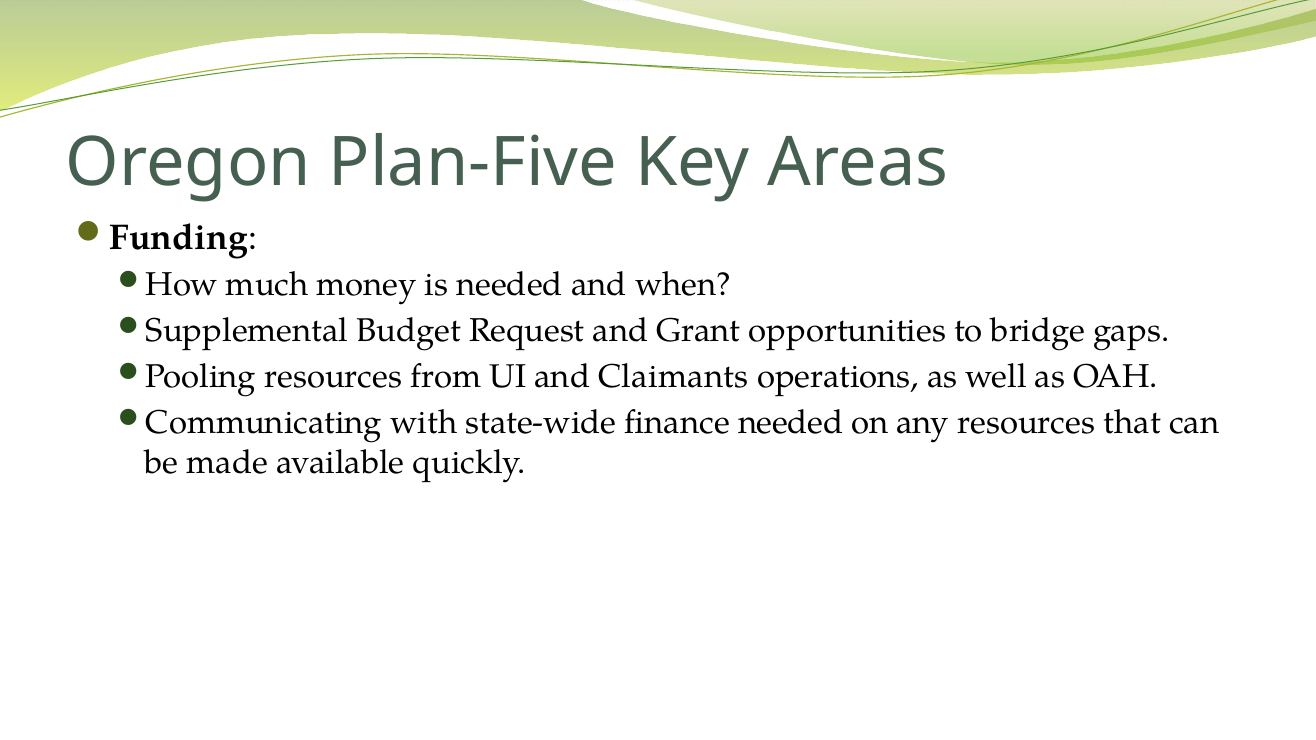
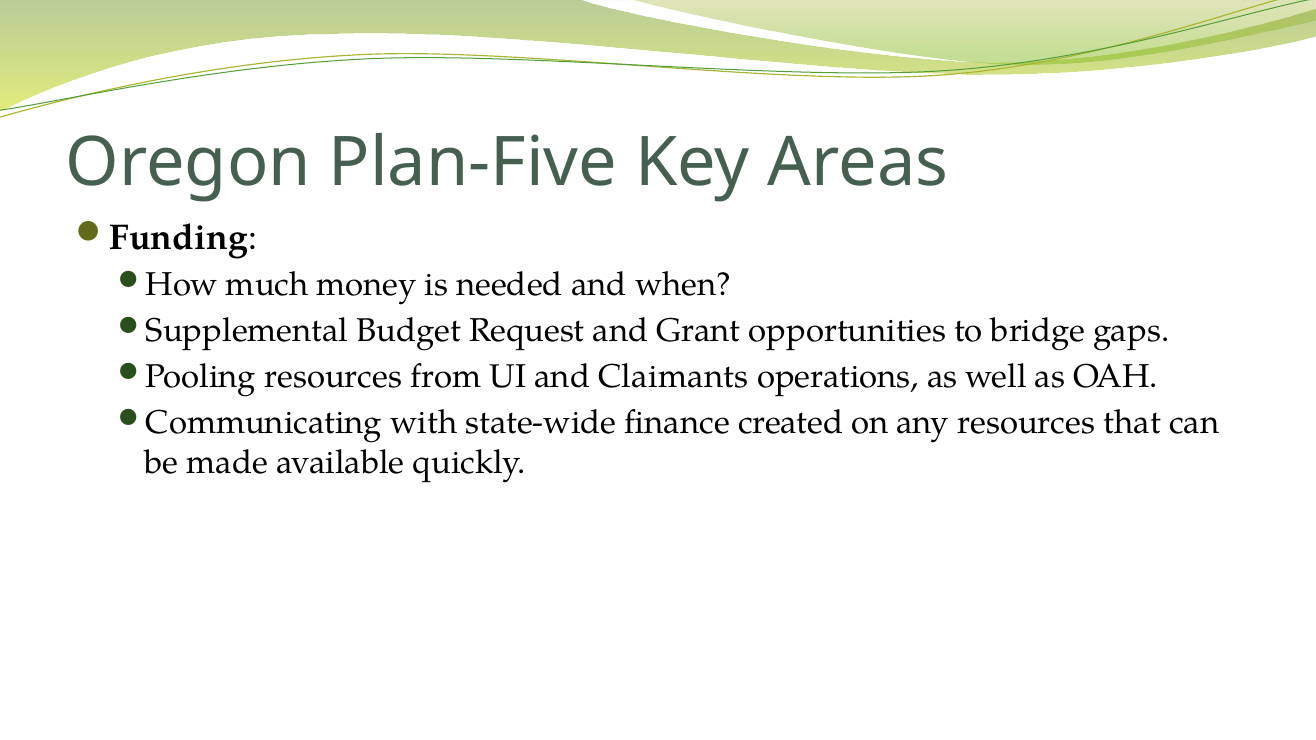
finance needed: needed -> created
